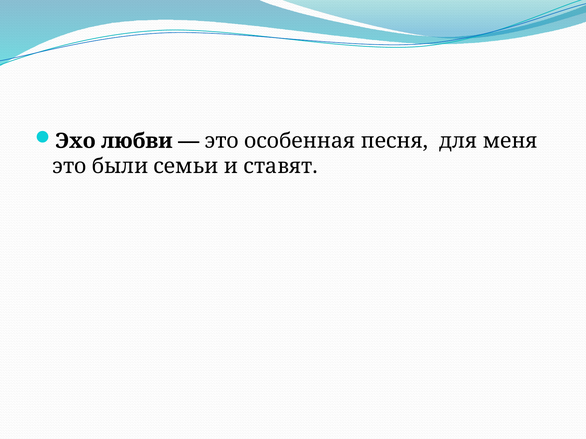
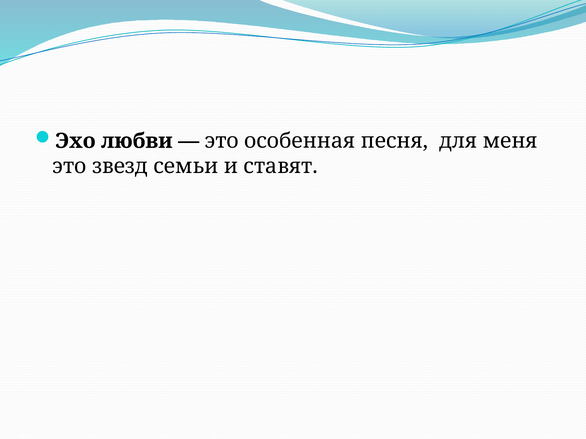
были: были -> звезд
